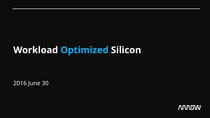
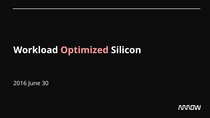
Optimized colour: light blue -> pink
